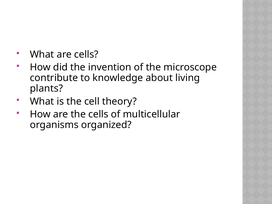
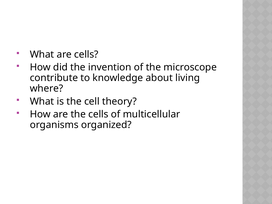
plants: plants -> where
